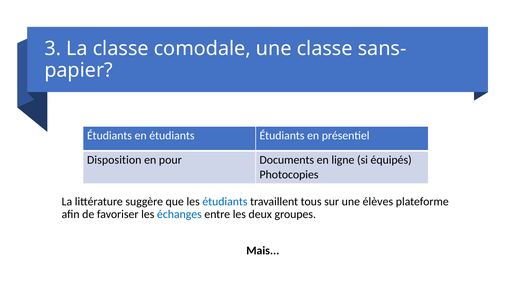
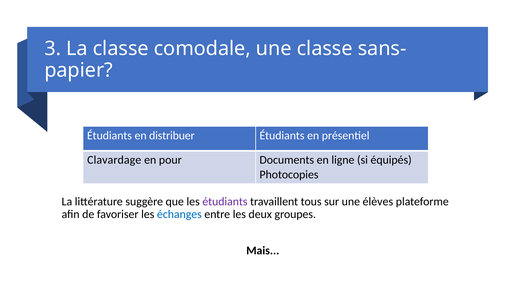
en étudiants: étudiants -> distribuer
Disposition: Disposition -> Clavardage
étudiants at (225, 201) colour: blue -> purple
